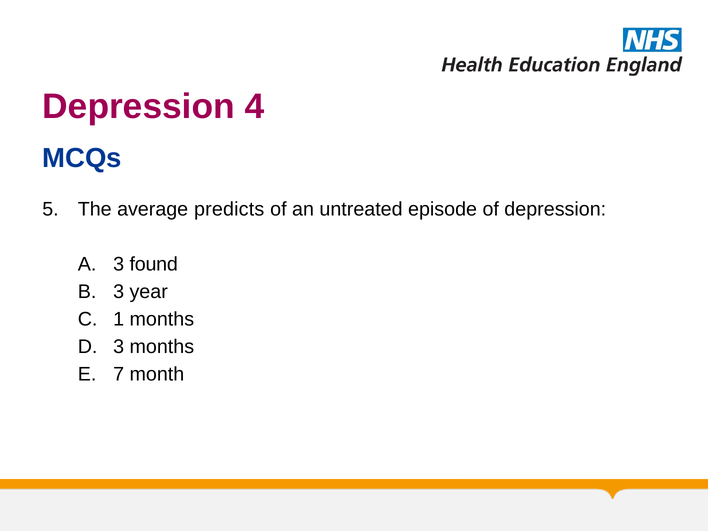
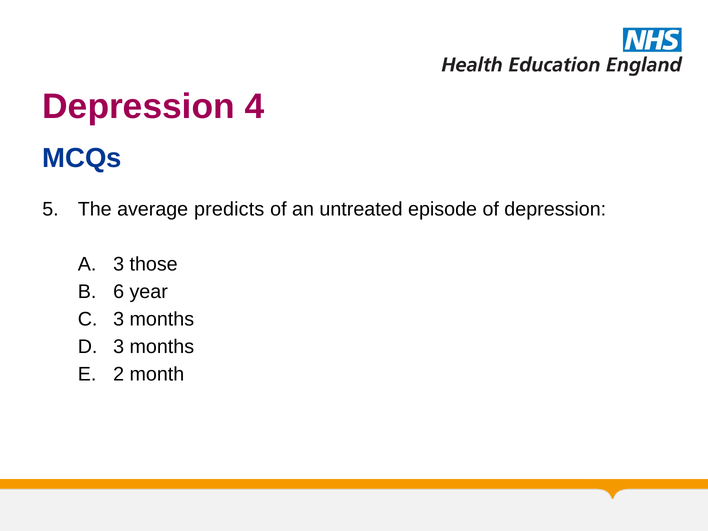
found: found -> those
B 3: 3 -> 6
C 1: 1 -> 3
7: 7 -> 2
